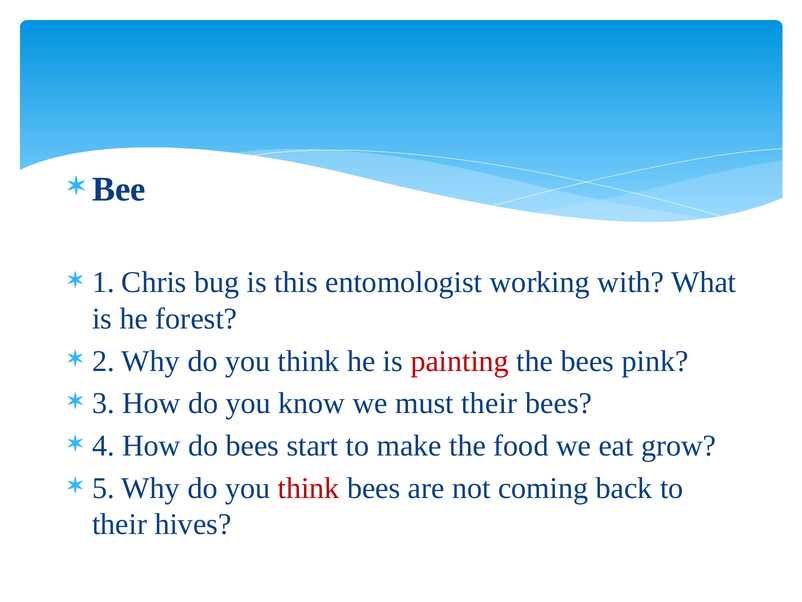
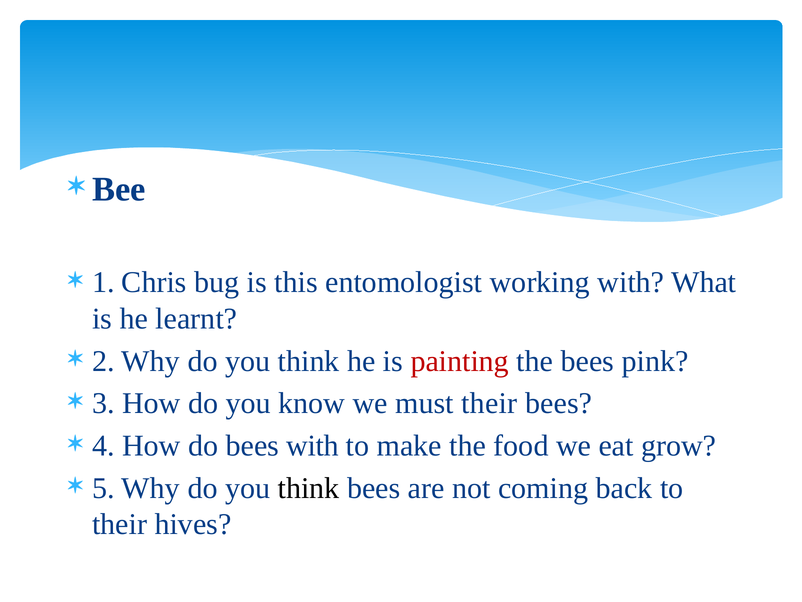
forest: forest -> learnt
bees start: start -> with
think at (309, 488) colour: red -> black
